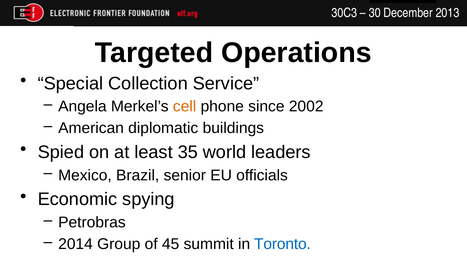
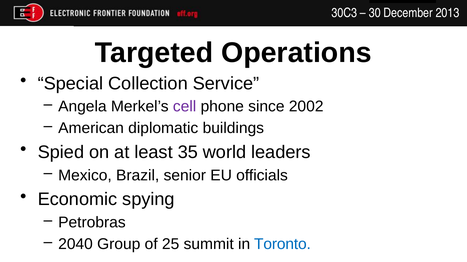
cell colour: orange -> purple
2014: 2014 -> 2040
45: 45 -> 25
